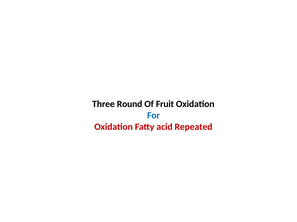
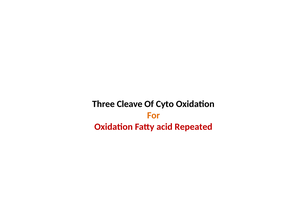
Round: Round -> Cleave
Fruit: Fruit -> Cyto
For colour: blue -> orange
